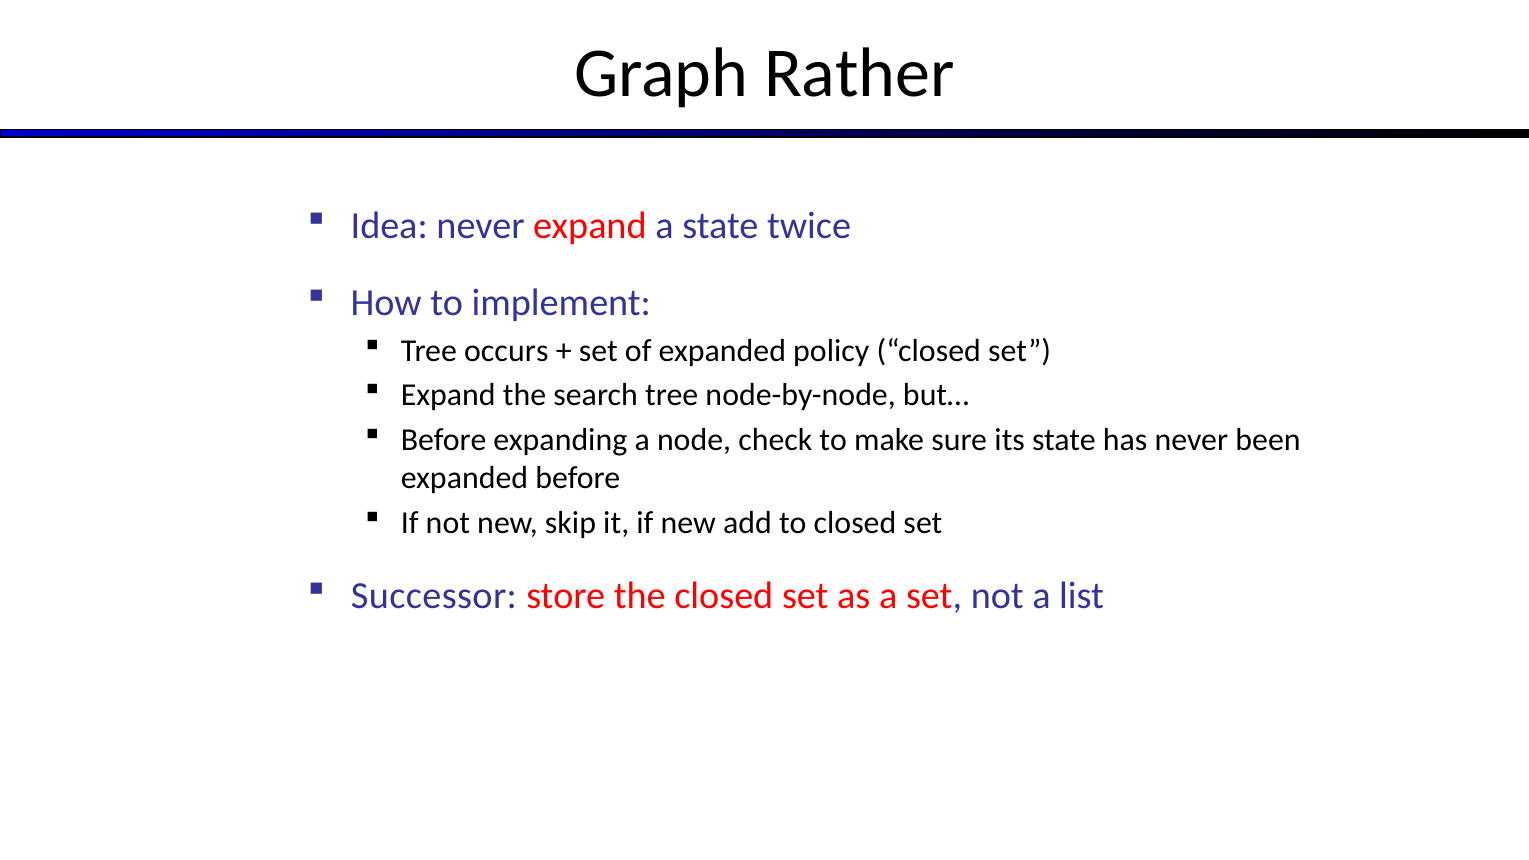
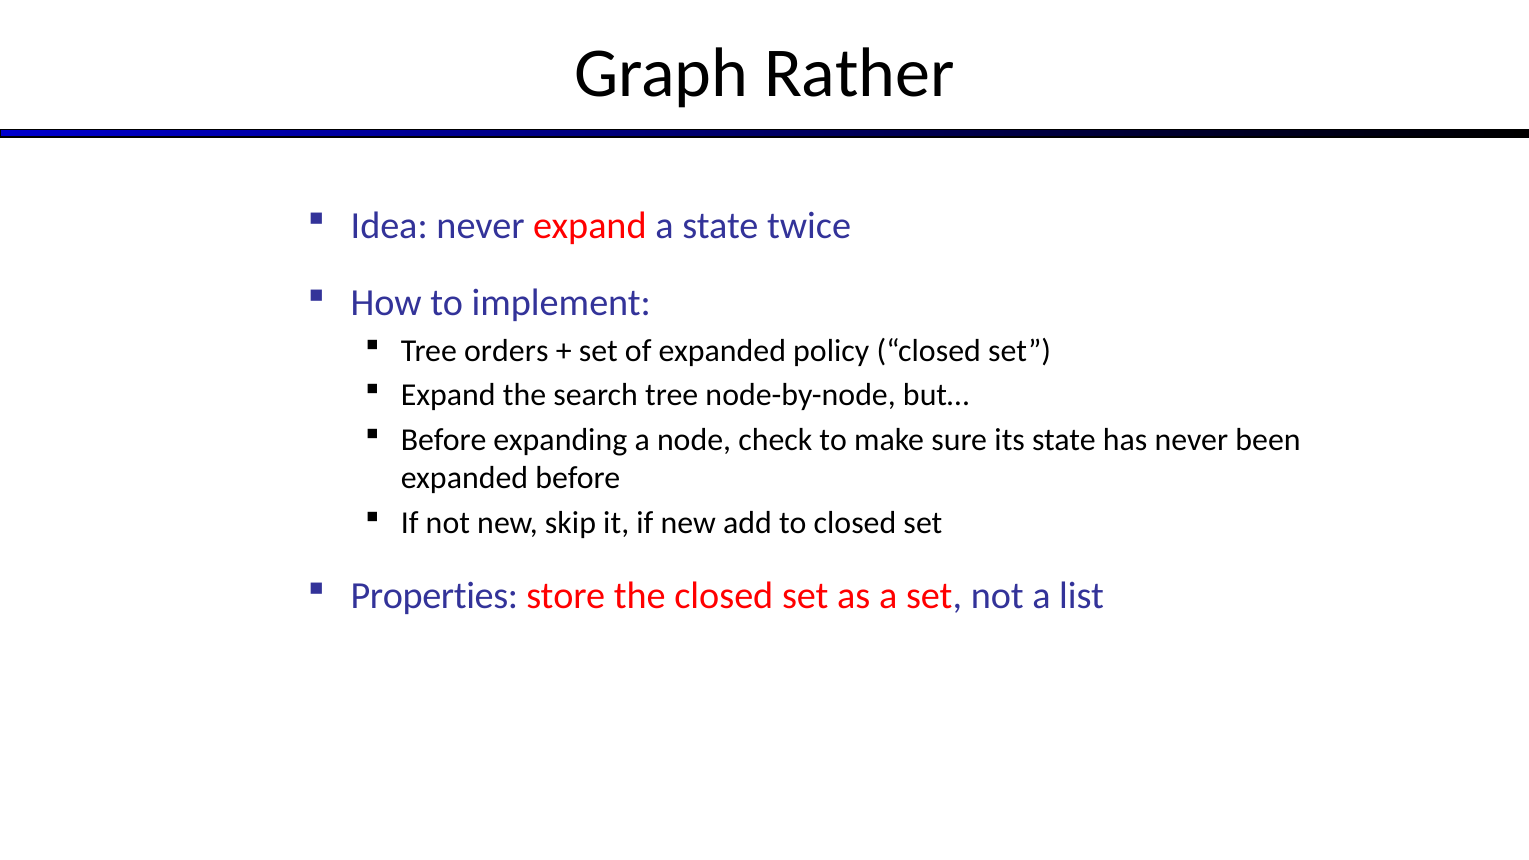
occurs: occurs -> orders
Successor: Successor -> Properties
